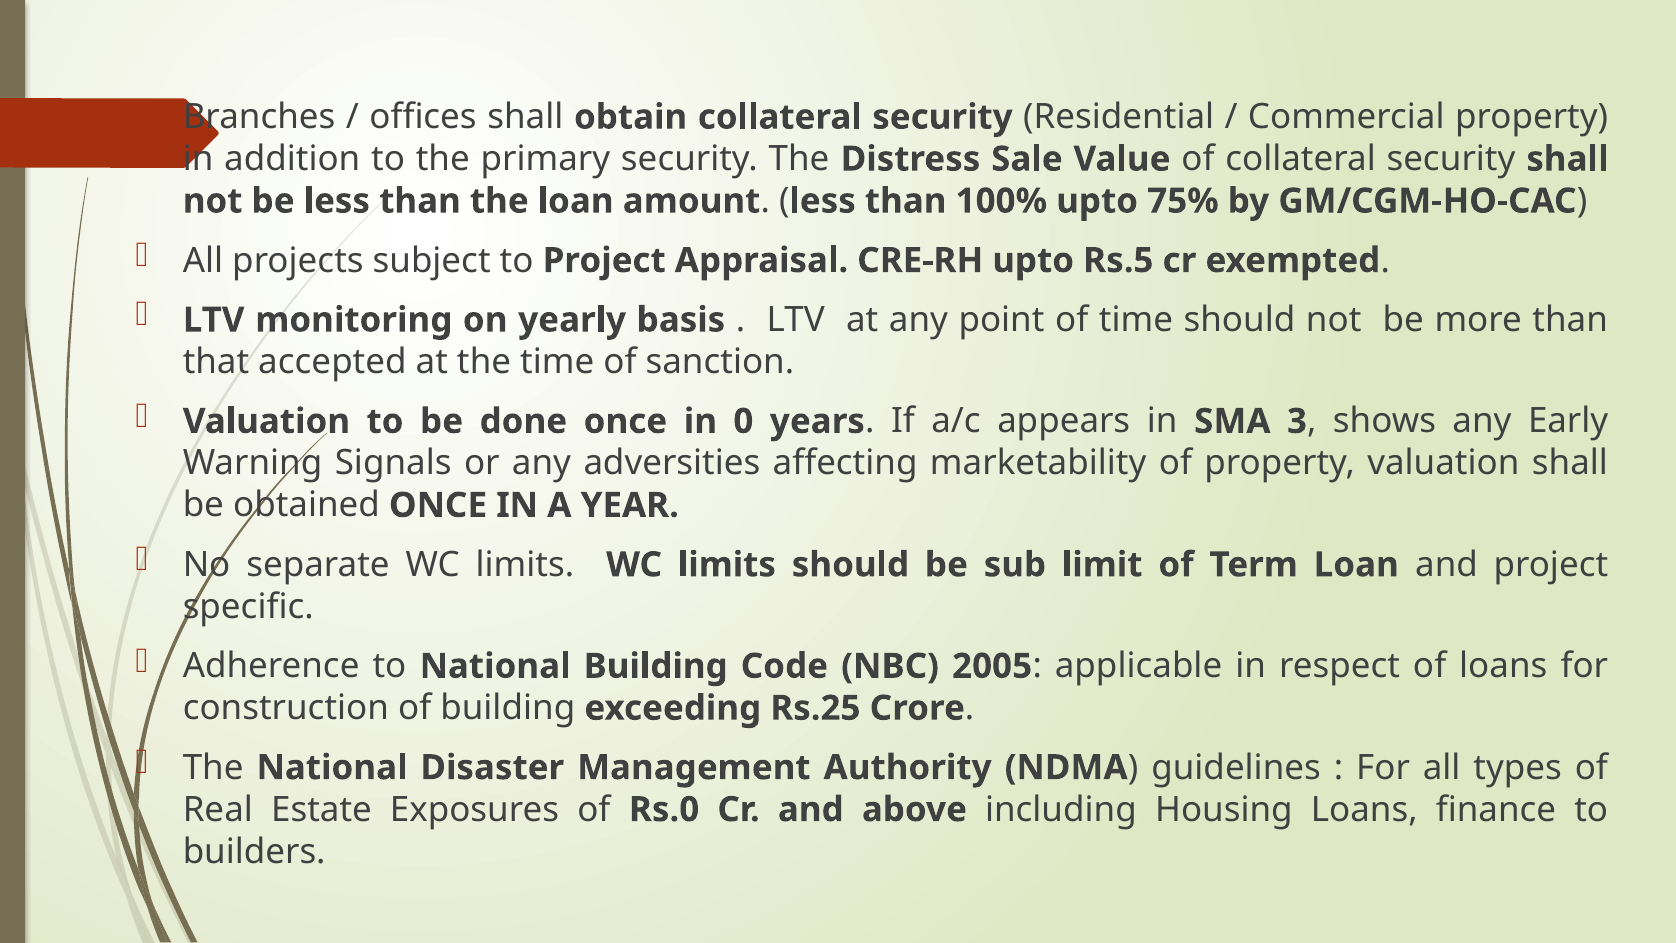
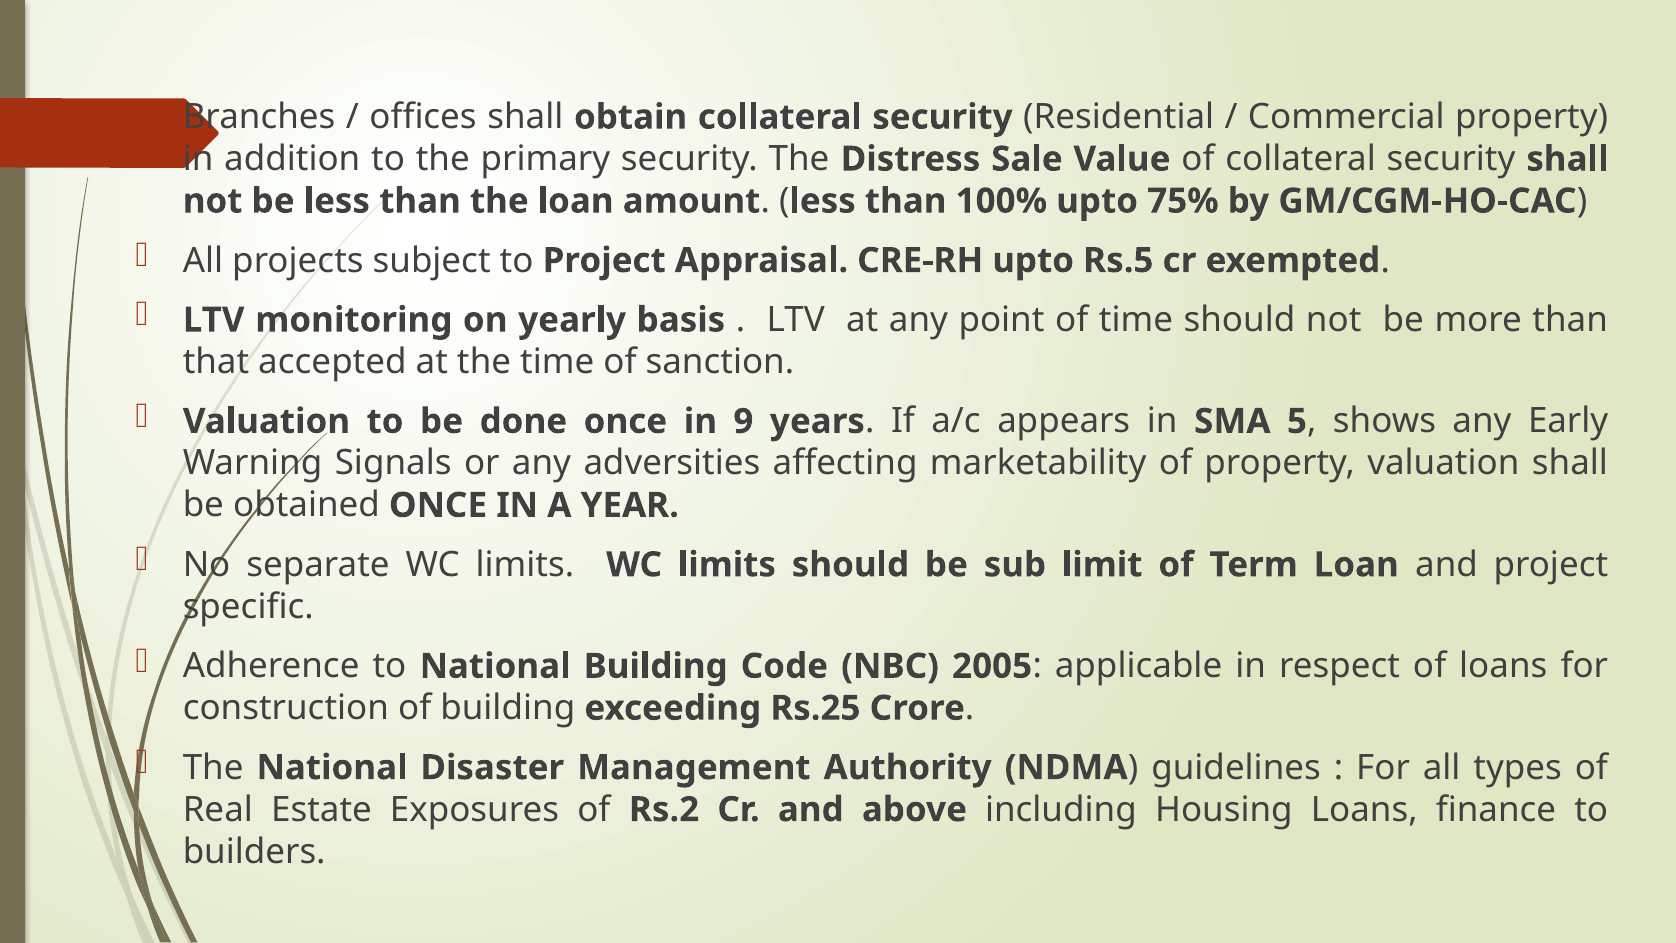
0: 0 -> 9
3: 3 -> 5
Rs.0: Rs.0 -> Rs.2
